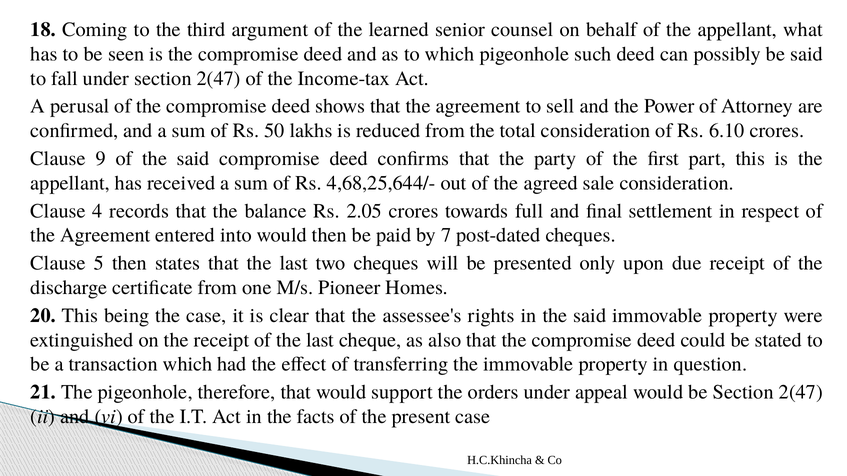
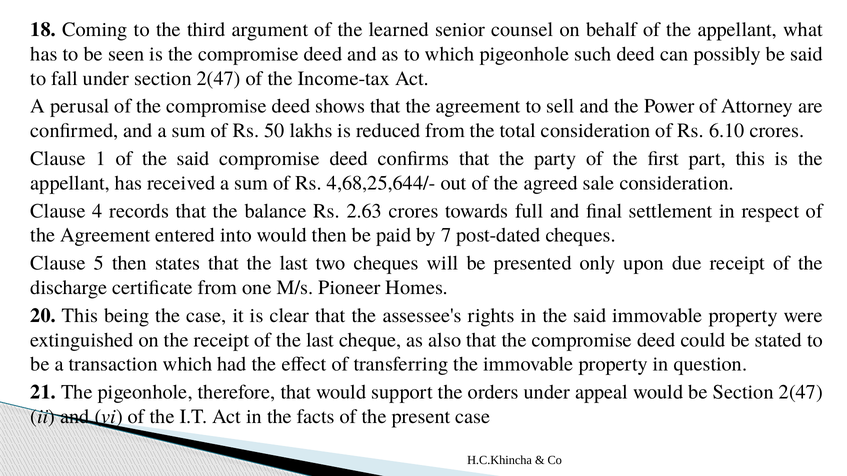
9: 9 -> 1
2.05: 2.05 -> 2.63
